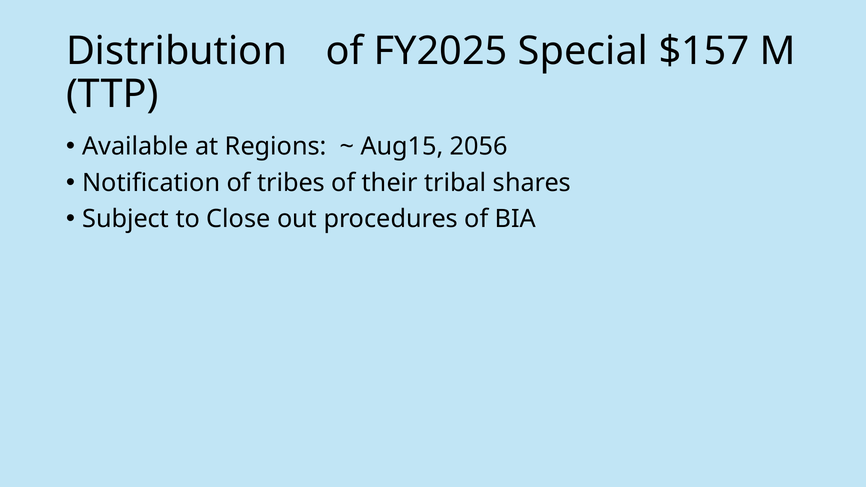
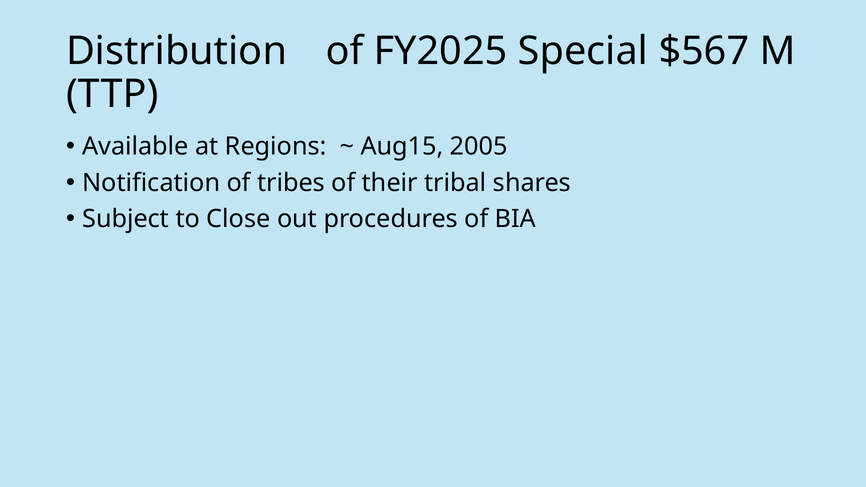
$157: $157 -> $567
2056: 2056 -> 2005
